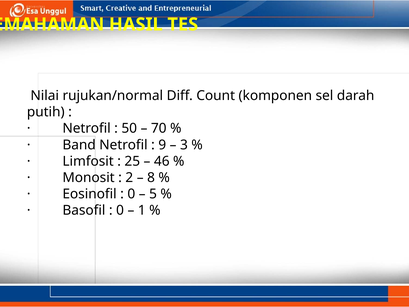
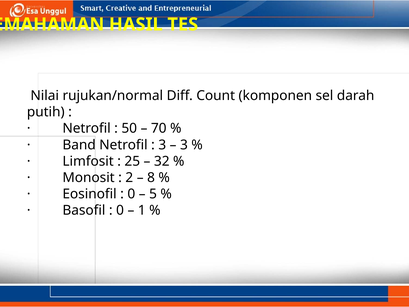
9 at (162, 145): 9 -> 3
46: 46 -> 32
